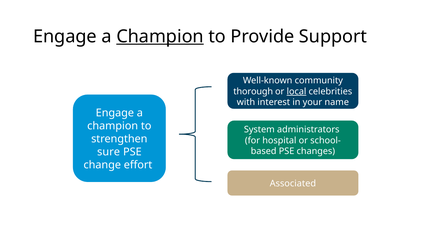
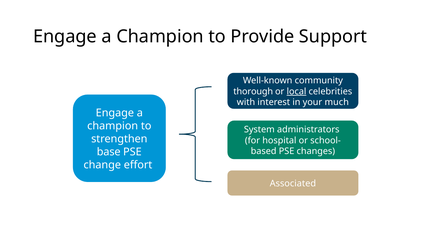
Champion at (160, 36) underline: present -> none
name: name -> much
sure: sure -> base
